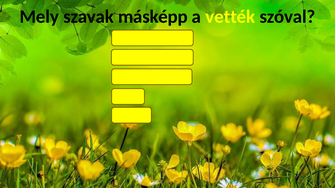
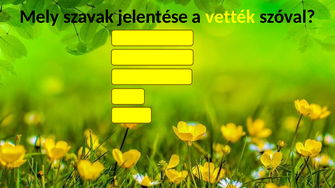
másképp: másképp -> jelentése
